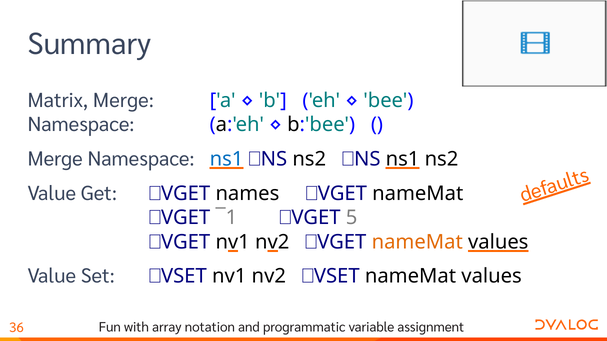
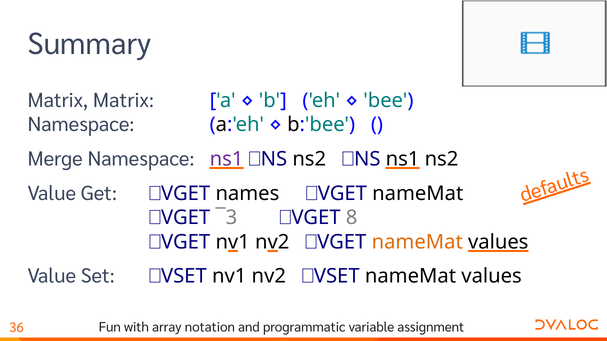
Matrix Merge: Merge -> Matrix
ns1 at (227, 159) colour: blue -> purple
¯1: ¯1 -> ¯3
5: 5 -> 8
